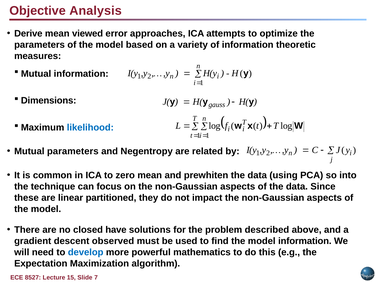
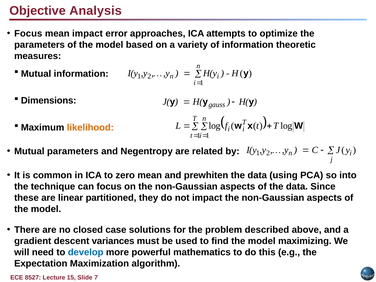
Derive at (28, 34): Derive -> Focus
mean viewed: viewed -> impact
likelihood colour: blue -> orange
have: have -> case
observed: observed -> variances
model information: information -> maximizing
